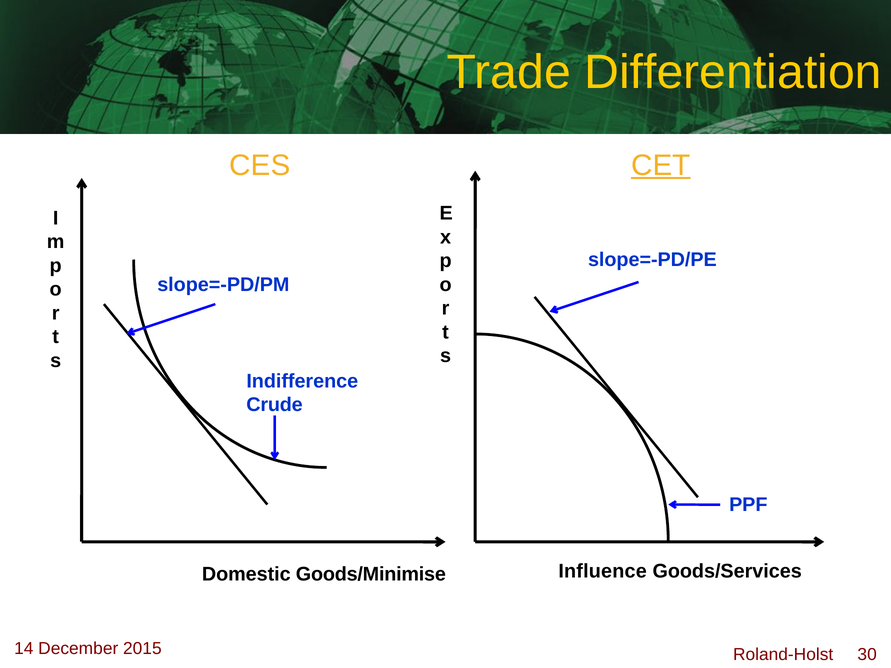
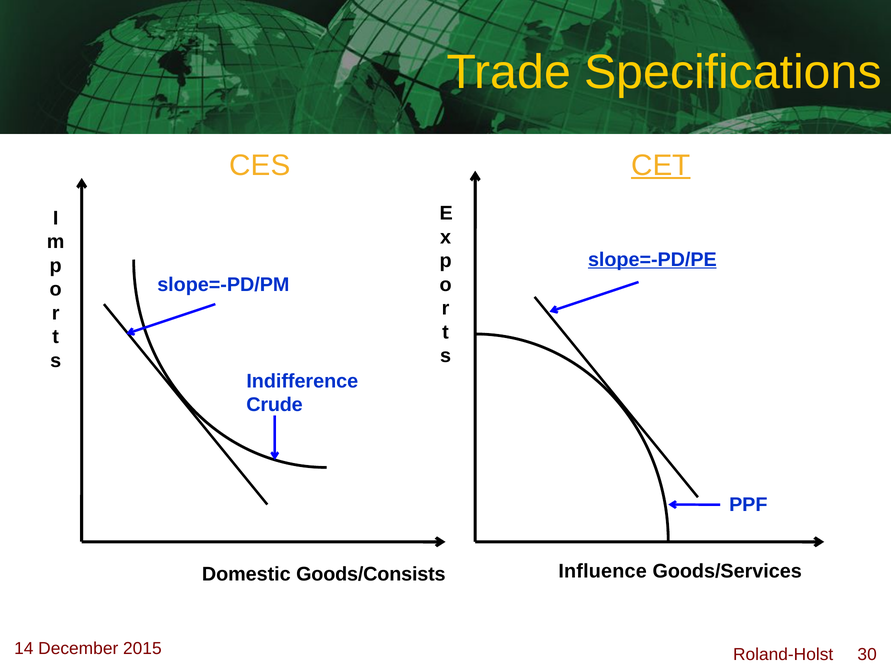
Differentiation: Differentiation -> Specifications
slope=-PD/PE underline: none -> present
Goods/Minimise: Goods/Minimise -> Goods/Consists
